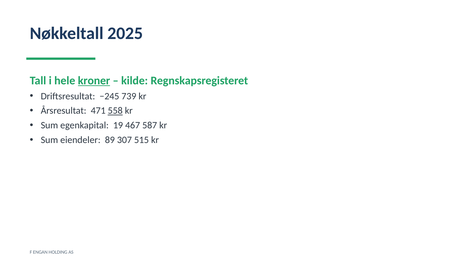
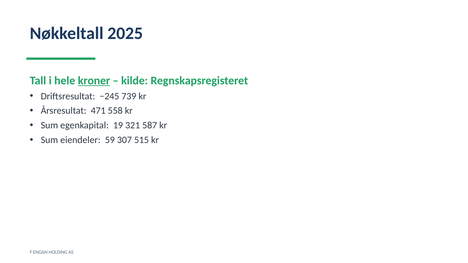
558 underline: present -> none
467: 467 -> 321
89: 89 -> 59
